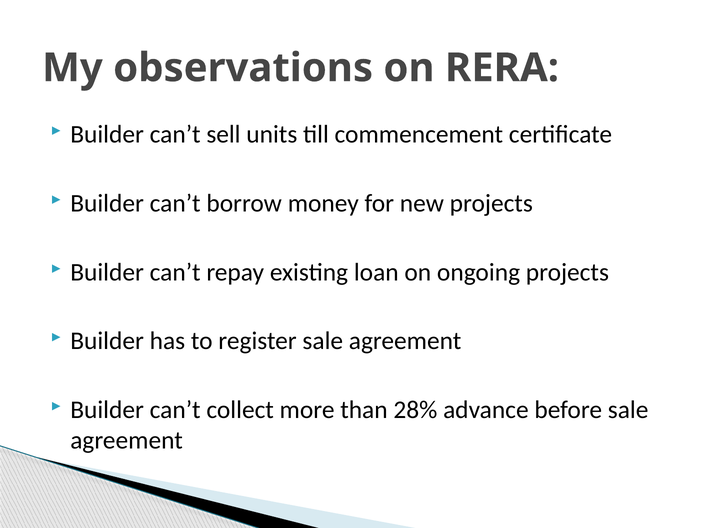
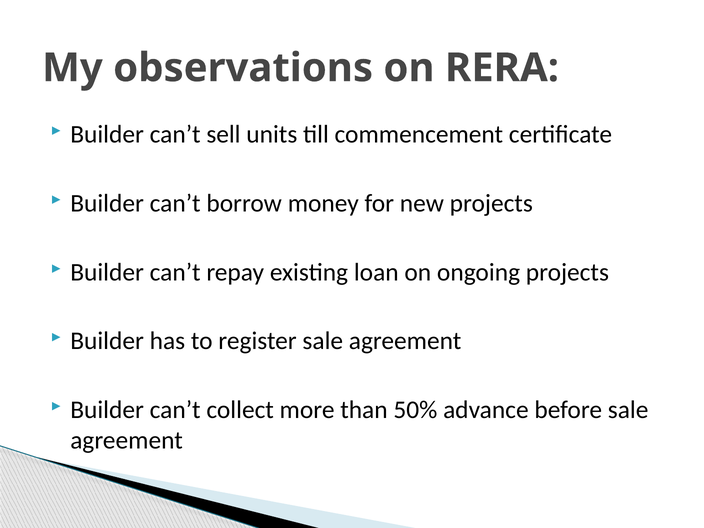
28%: 28% -> 50%
